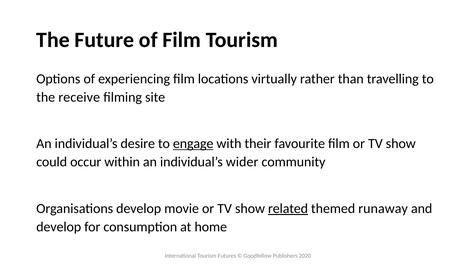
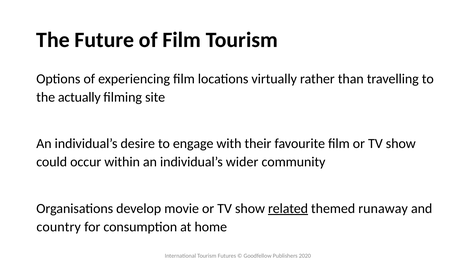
receive: receive -> actually
engage underline: present -> none
develop at (59, 227): develop -> country
